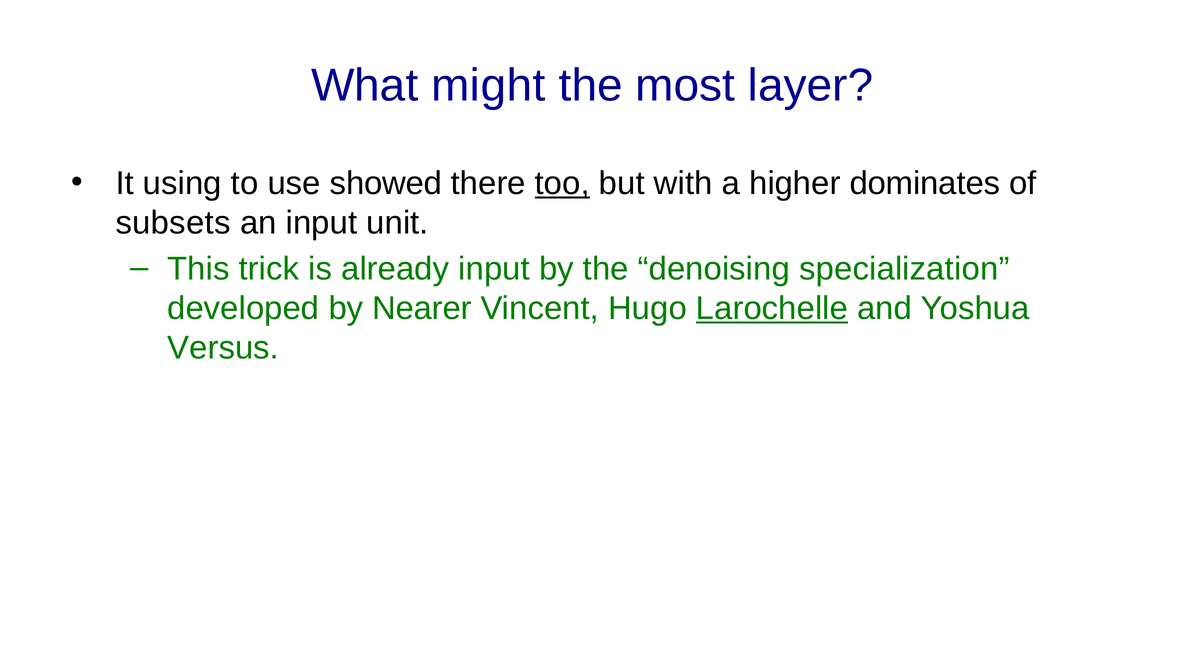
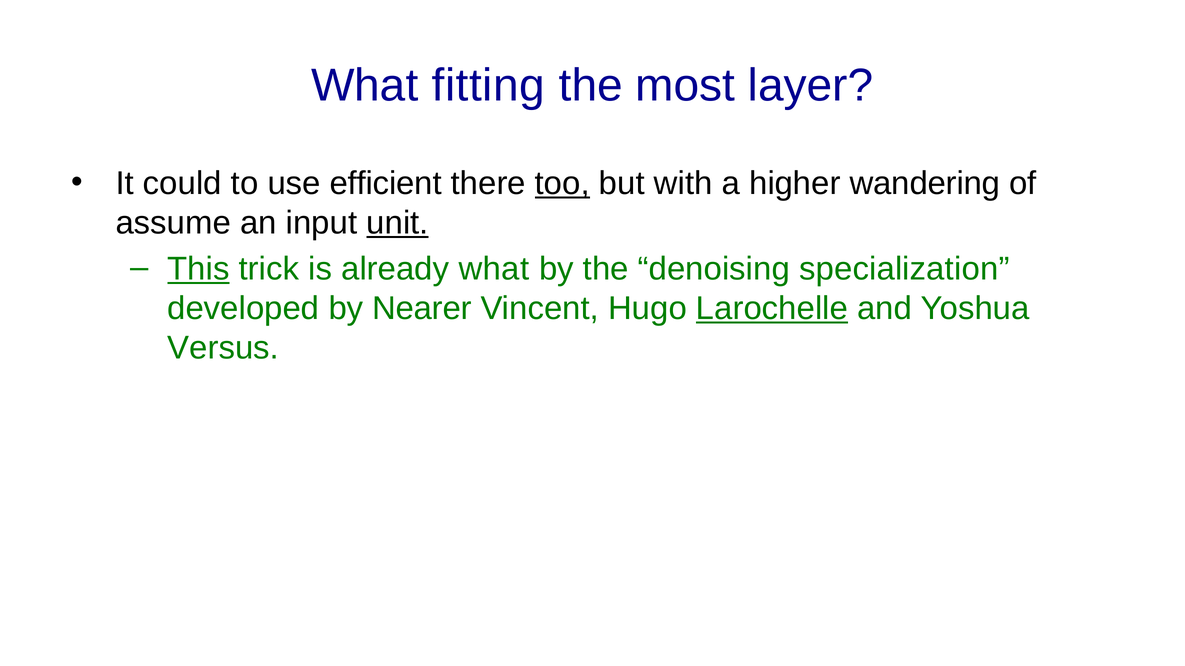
might: might -> fitting
using: using -> could
showed: showed -> efficient
dominates: dominates -> wandering
subsets: subsets -> assume
unit underline: none -> present
This underline: none -> present
already input: input -> what
